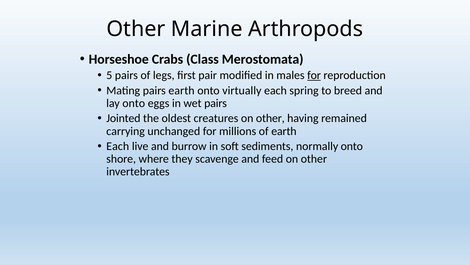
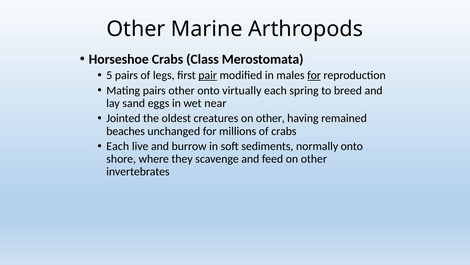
pair underline: none -> present
pairs earth: earth -> other
lay onto: onto -> sand
wet pairs: pairs -> near
carrying: carrying -> beaches
of earth: earth -> crabs
